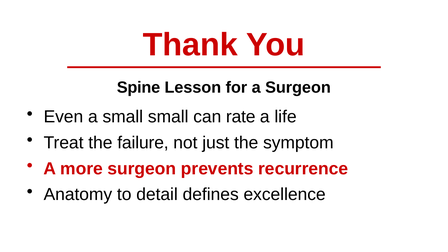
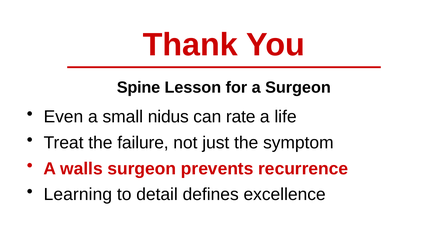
small small: small -> nidus
more: more -> walls
Anatomy: Anatomy -> Learning
